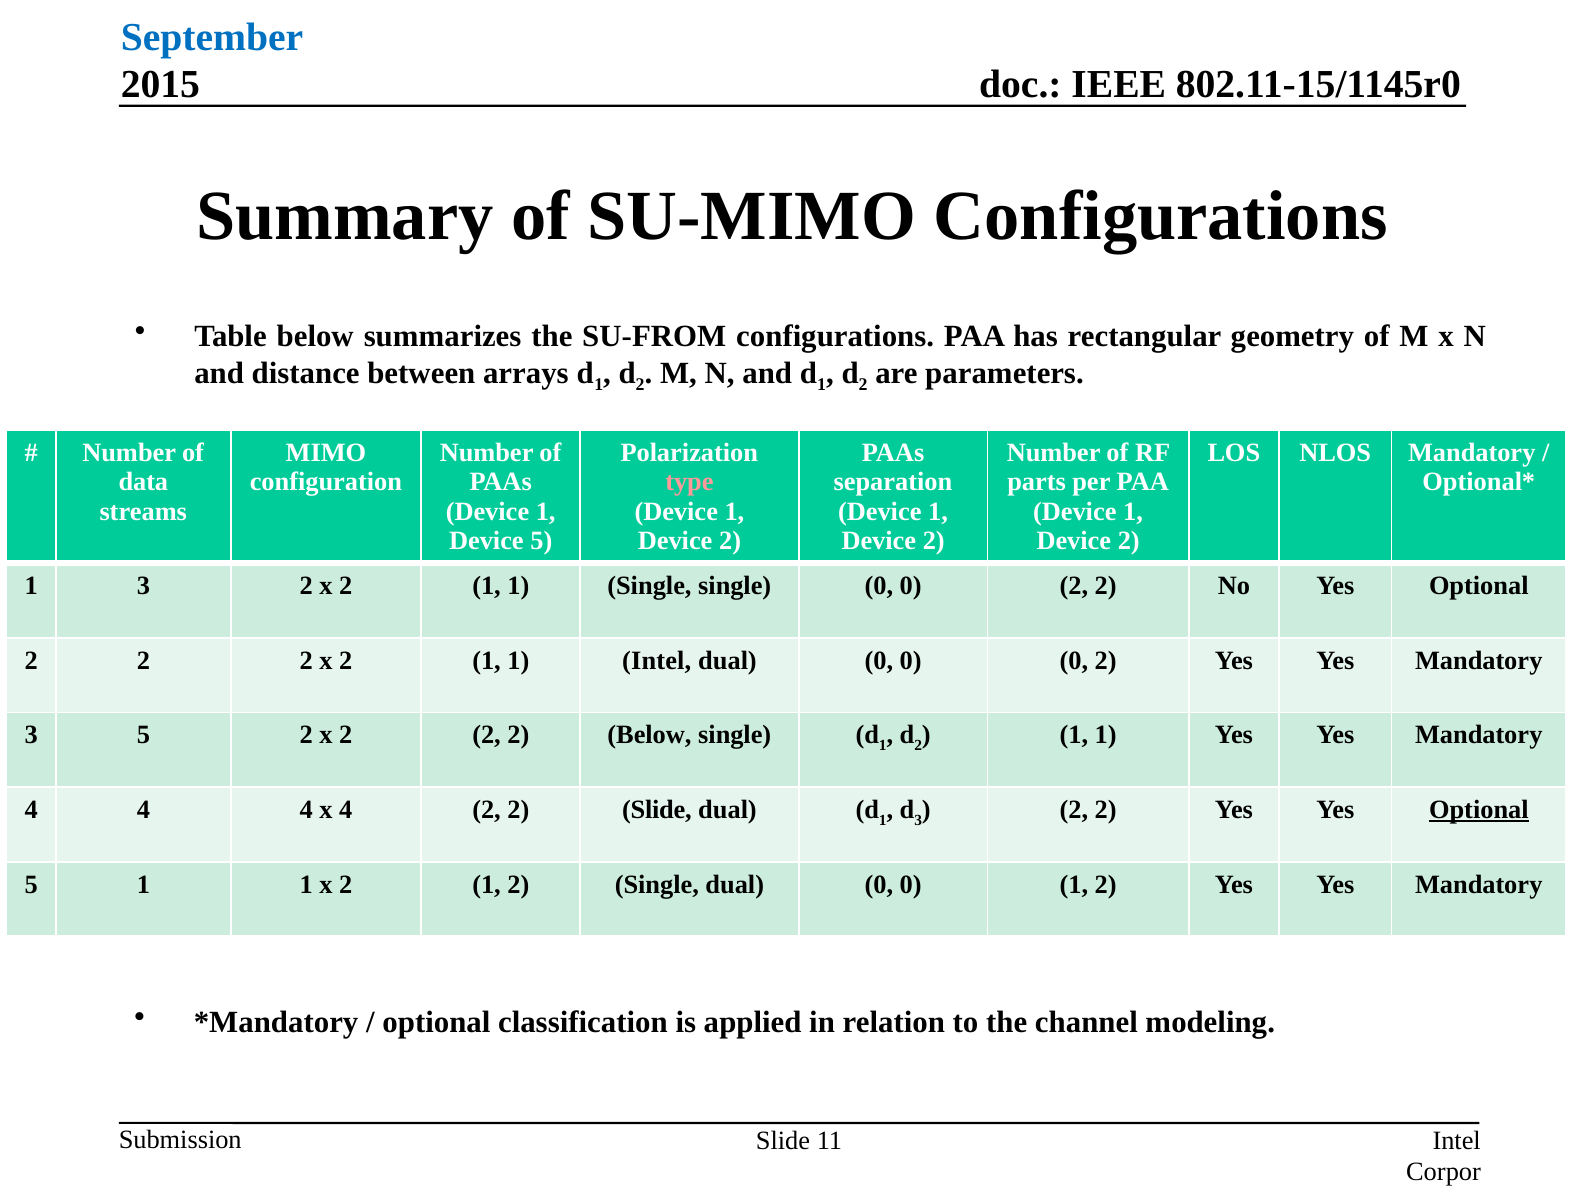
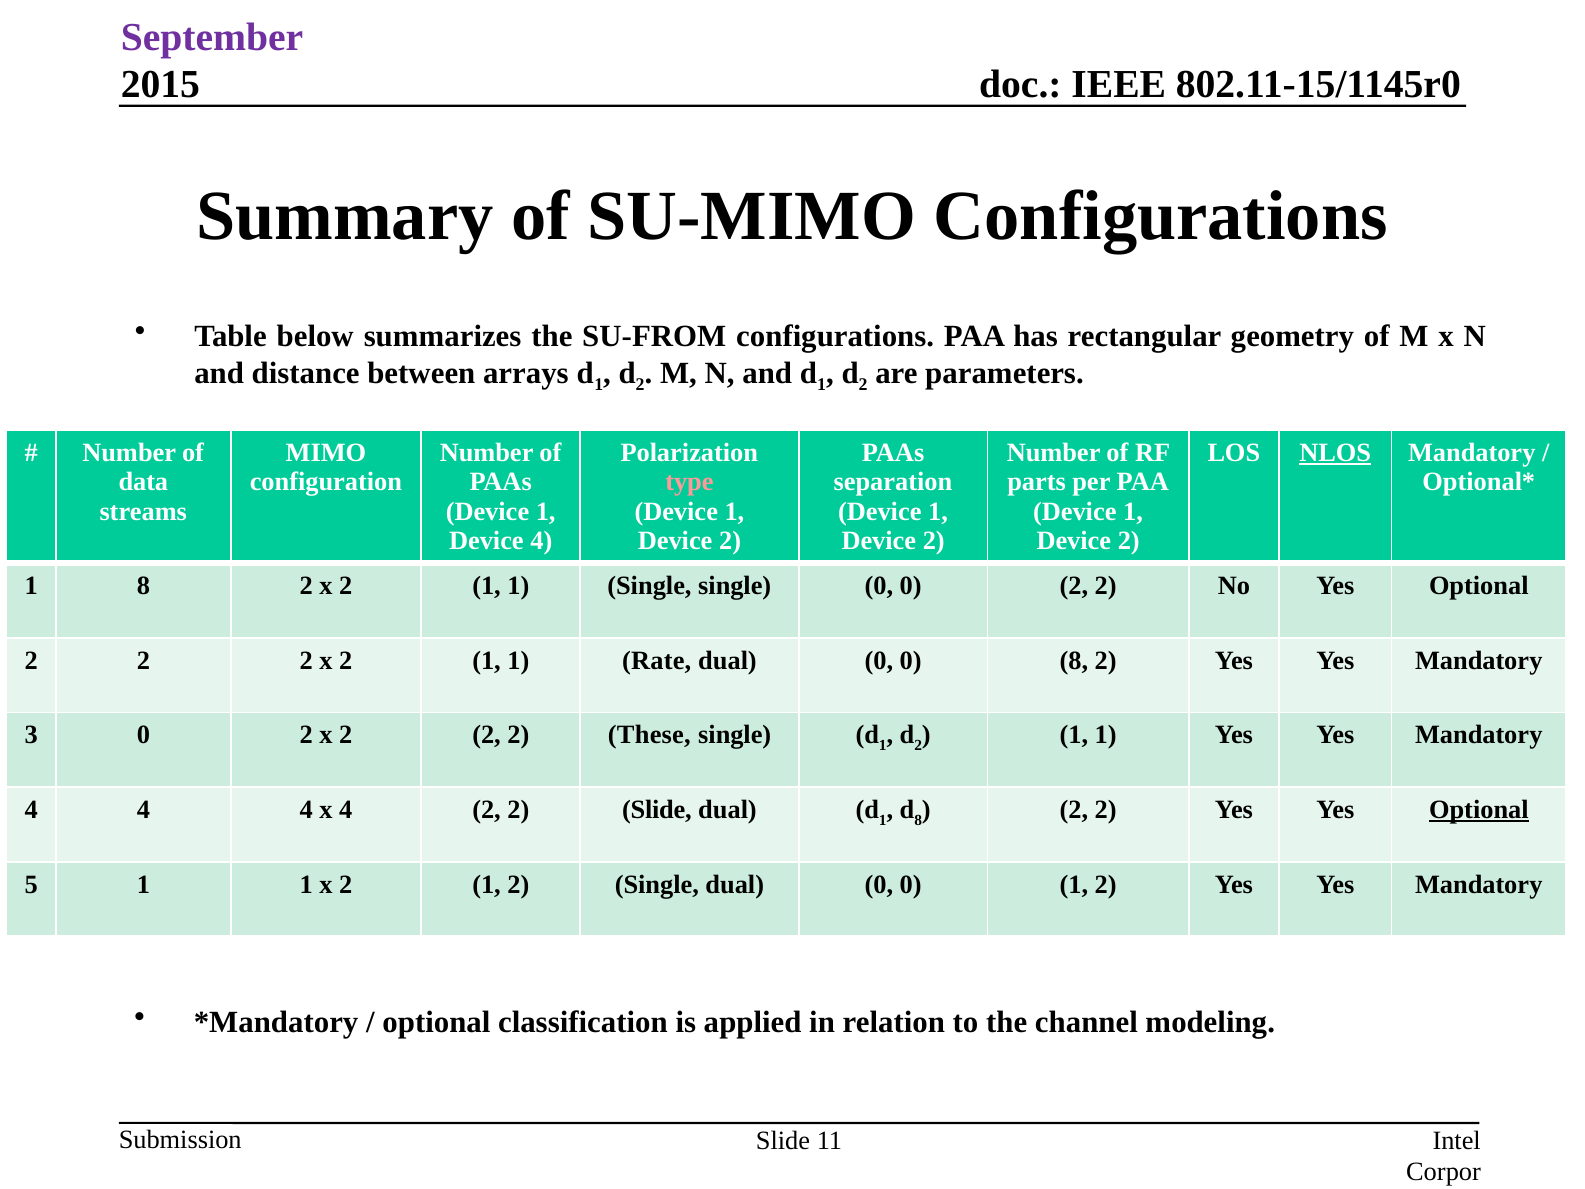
September colour: blue -> purple
NLOS underline: none -> present
Device 5: 5 -> 4
1 3: 3 -> 8
1 Intel: Intel -> Rate
0 0 0: 0 -> 8
3 5: 5 -> 0
2 Below: Below -> These
3 at (918, 820): 3 -> 8
